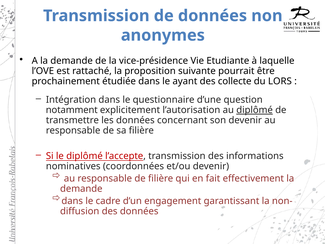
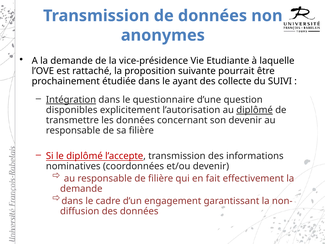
LORS: LORS -> SUIVI
Intégration underline: none -> present
notamment: notamment -> disponibles
